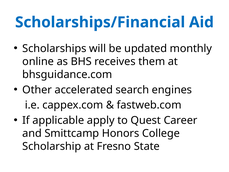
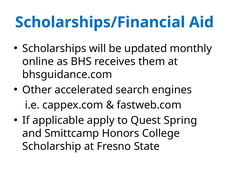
Career: Career -> Spring
